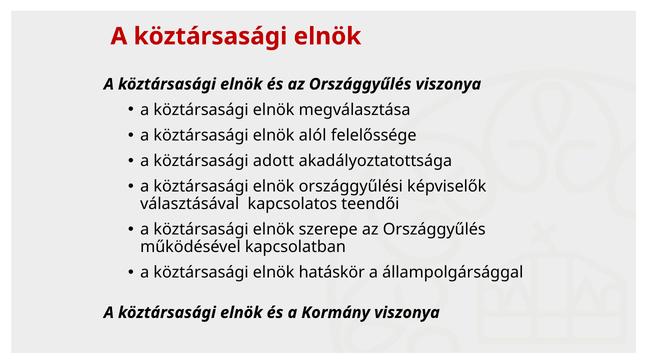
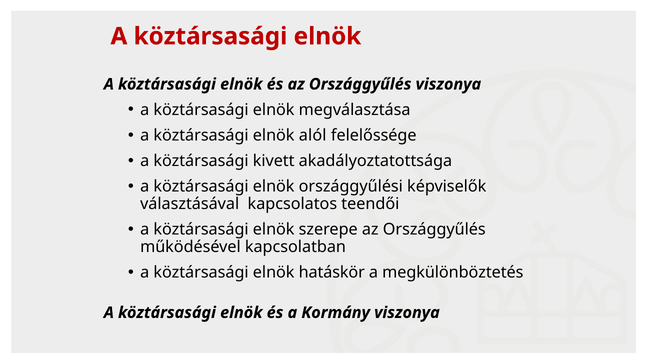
adott: adott -> kivett
állampolgársággal: állampolgársággal -> megkülönböztetés
